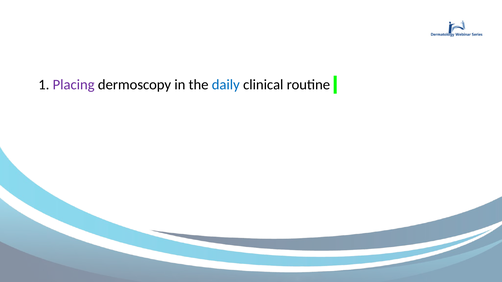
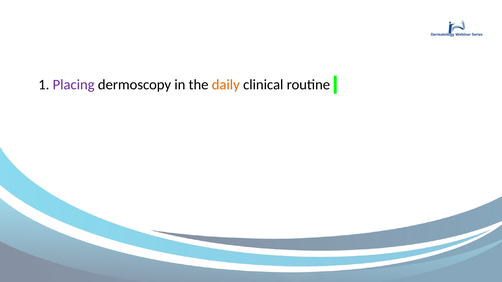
daily colour: blue -> orange
